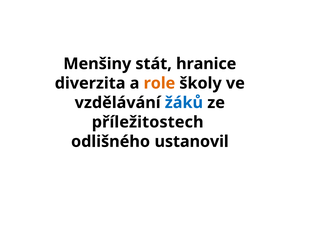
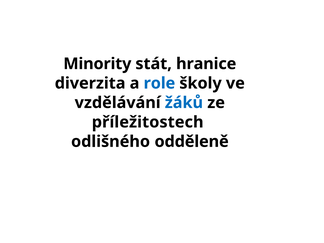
Menšiny: Menšiny -> Minority
role colour: orange -> blue
ustanovil: ustanovil -> odděleně
